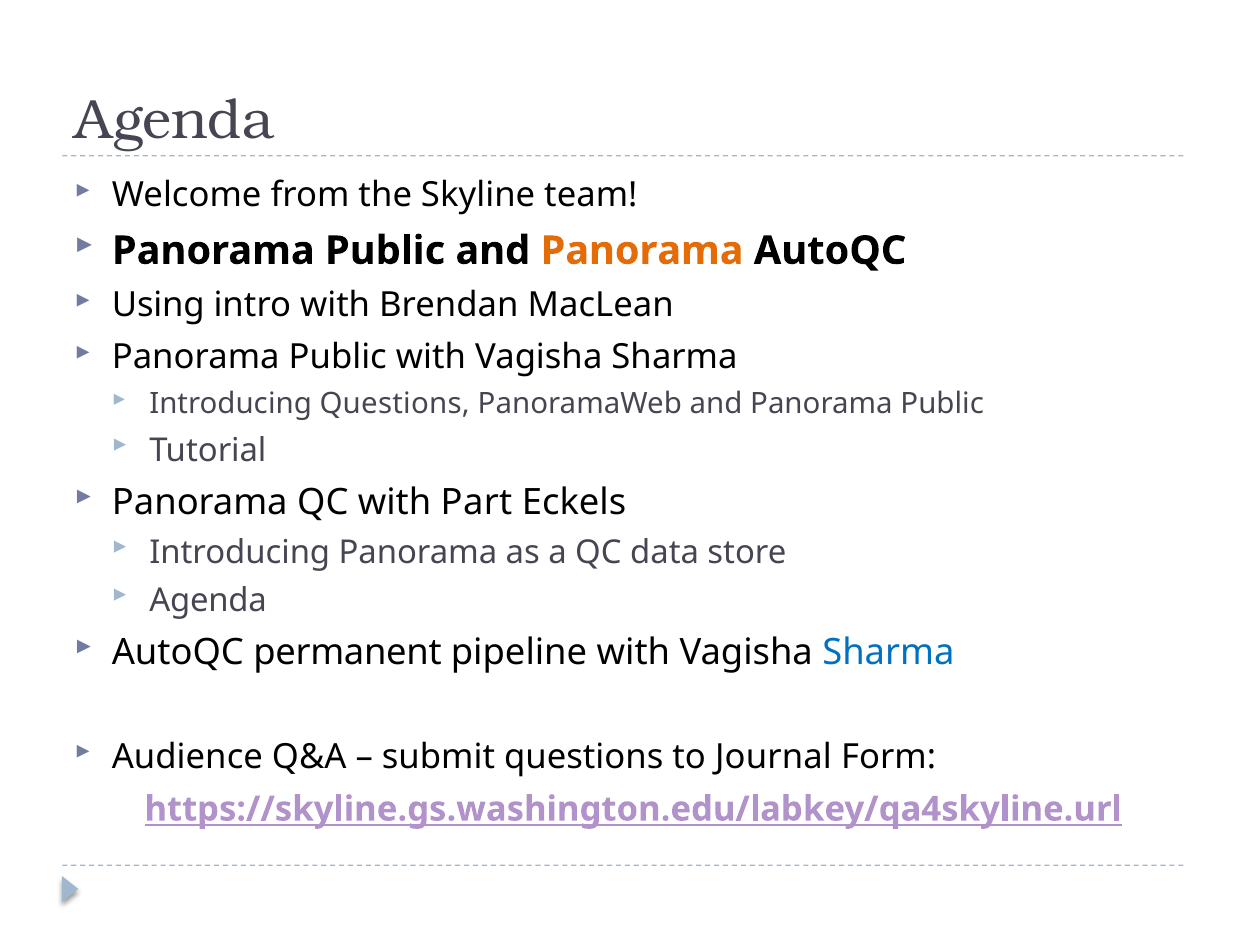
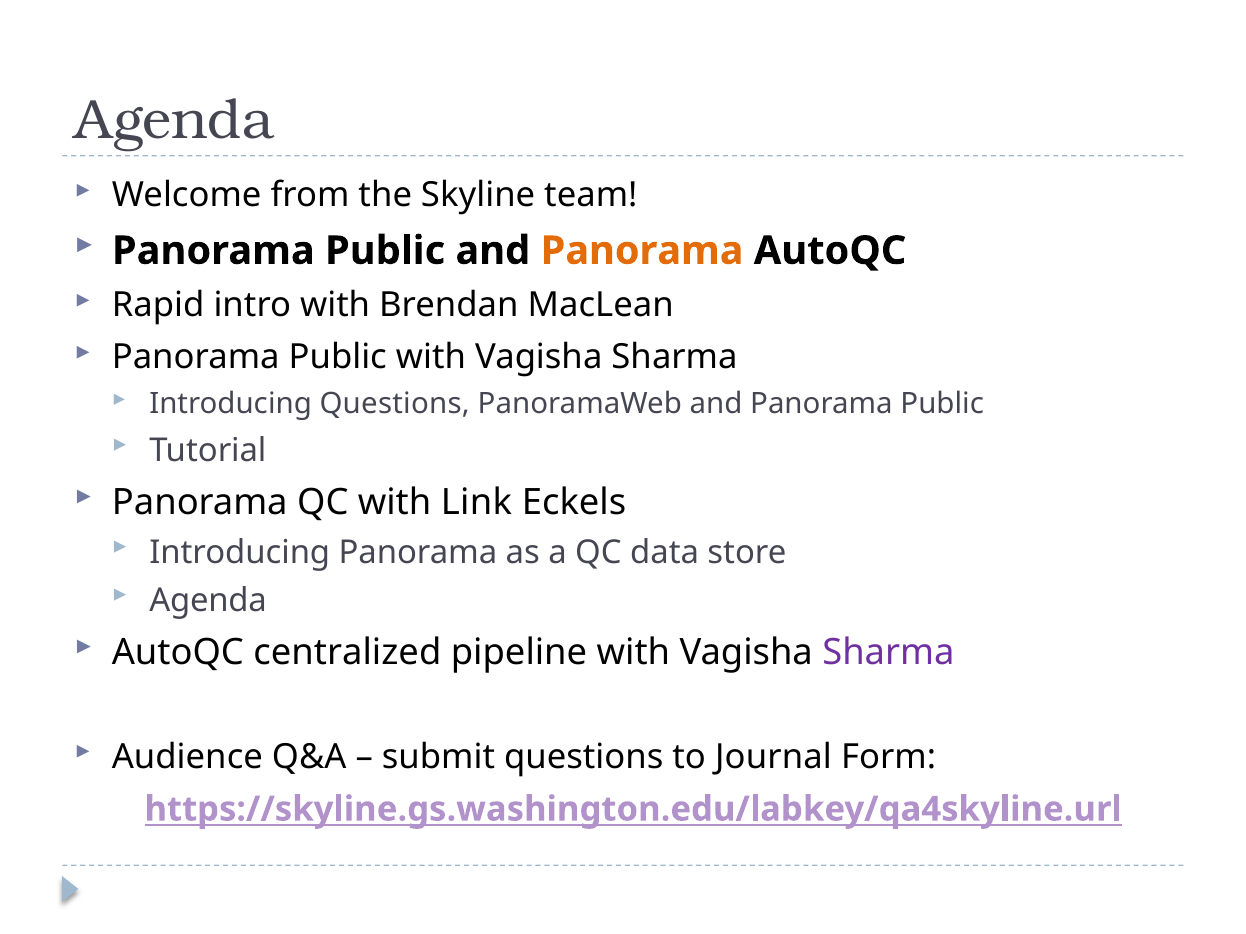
Using: Using -> Rapid
Part: Part -> Link
permanent: permanent -> centralized
Sharma at (888, 653) colour: blue -> purple
